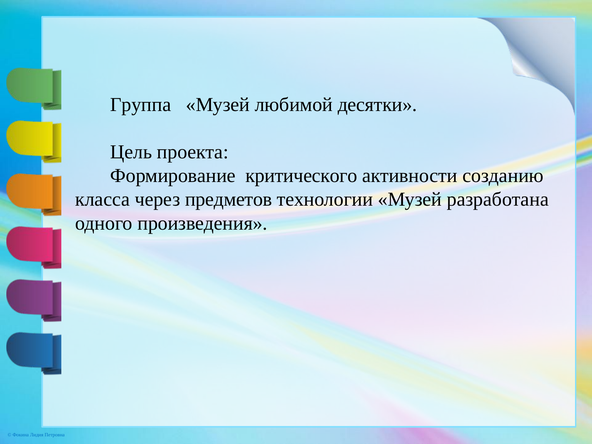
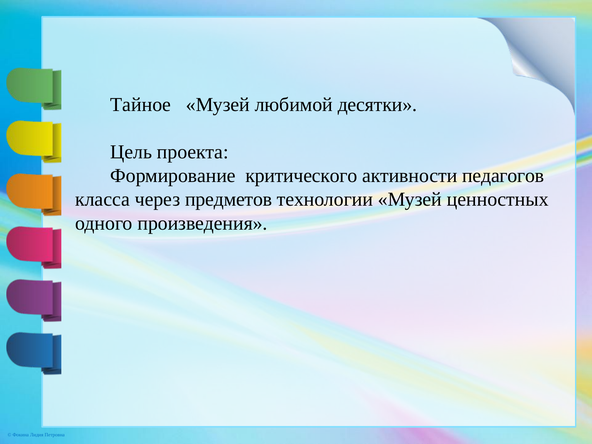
Группа: Группа -> Тайное
созданию: созданию -> педагогов
разработана: разработана -> ценностных
